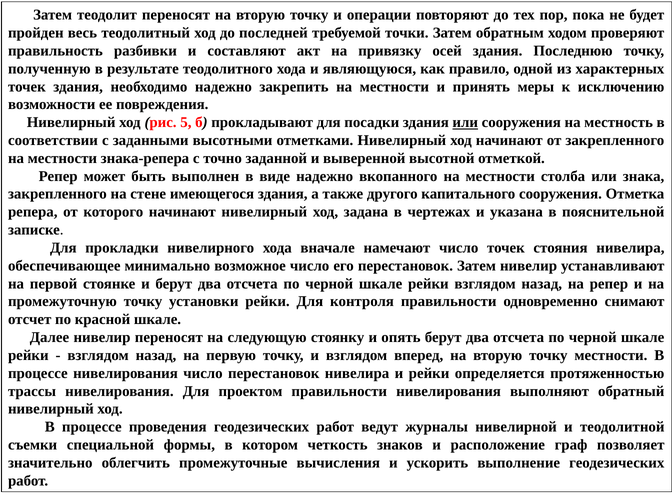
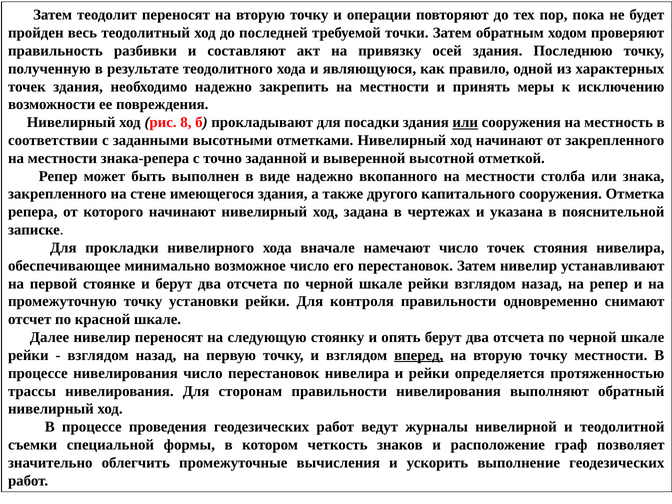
5: 5 -> 8
вперед underline: none -> present
проектом: проектом -> сторонам
